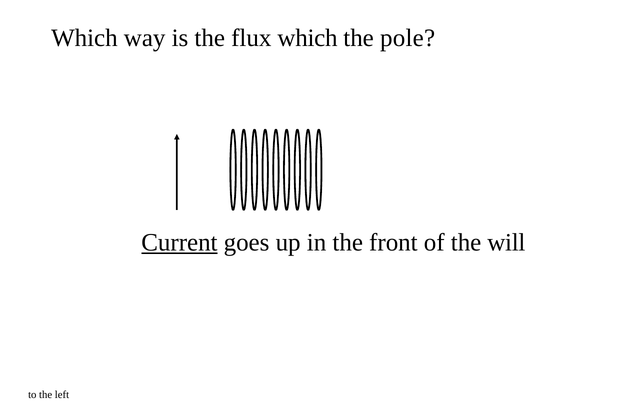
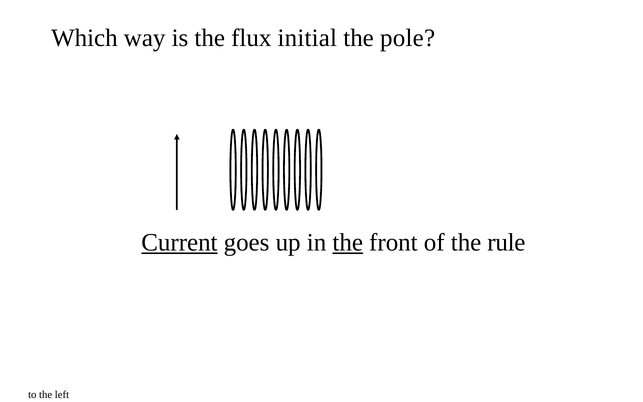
flux which: which -> initial
the at (348, 243) underline: none -> present
will: will -> rule
